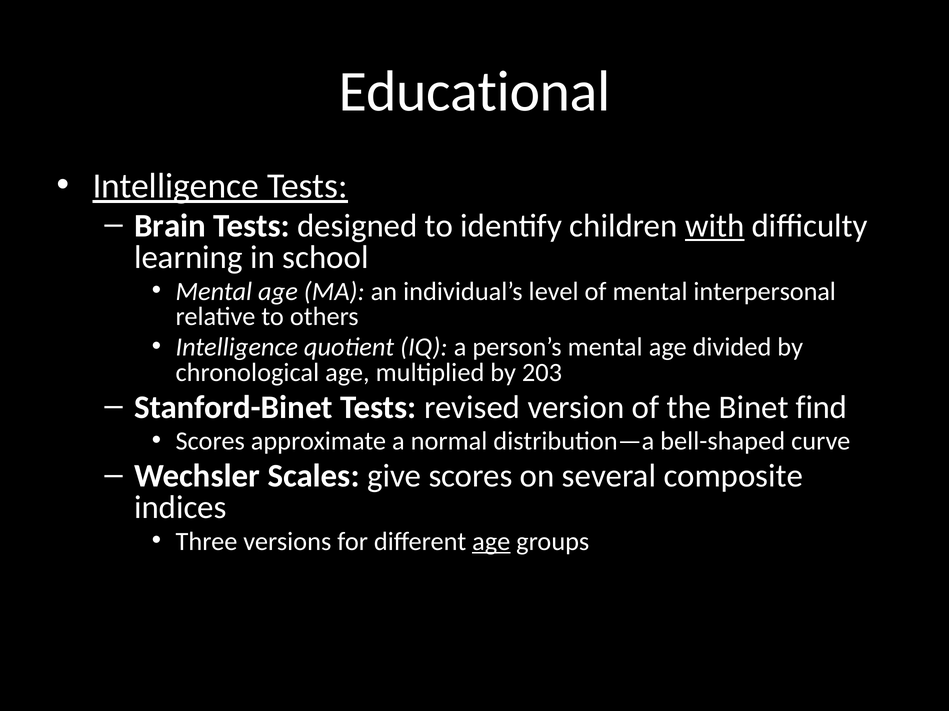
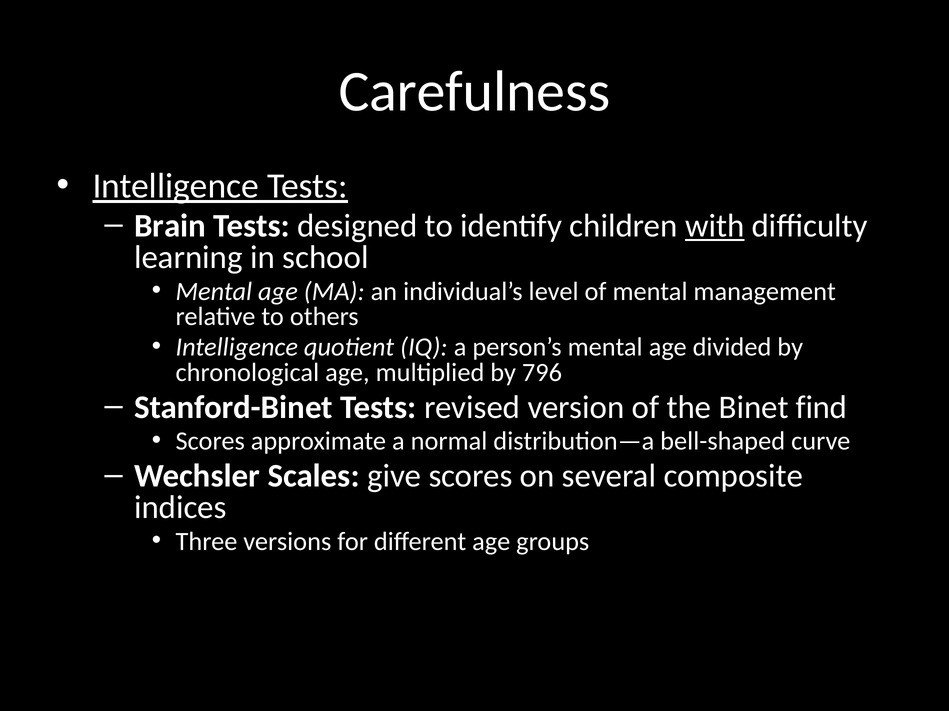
Educational: Educational -> Carefulness
interpersonal: interpersonal -> management
203: 203 -> 796
age at (491, 542) underline: present -> none
